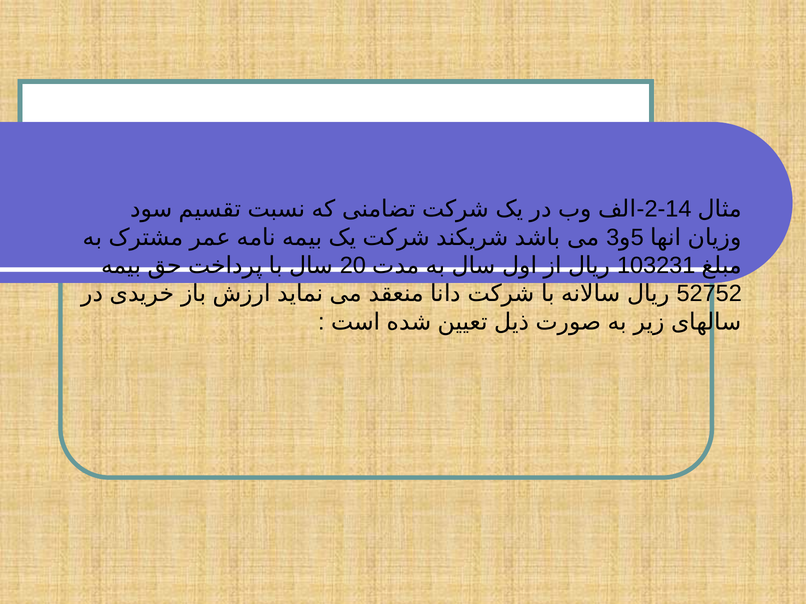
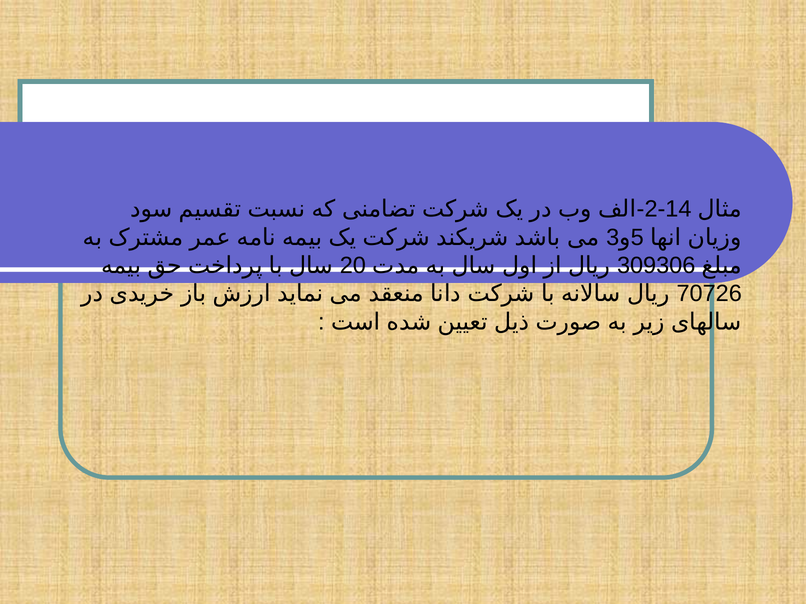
103231: 103231 -> 309306
52752: 52752 -> 70726
